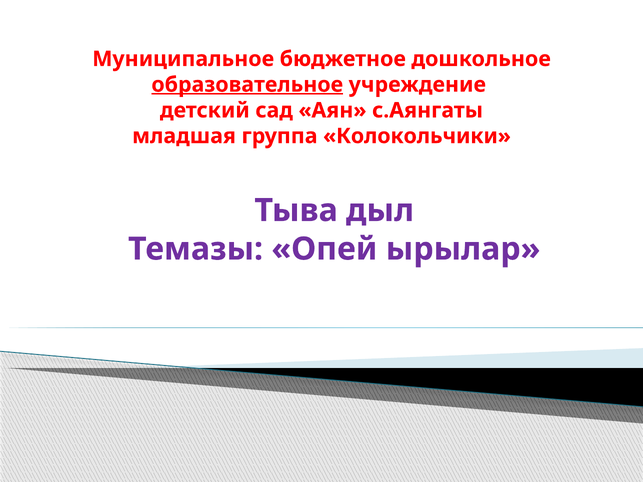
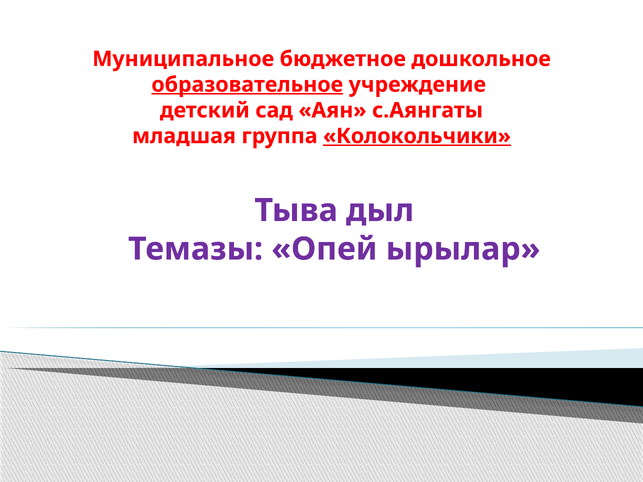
Колокольчики underline: none -> present
